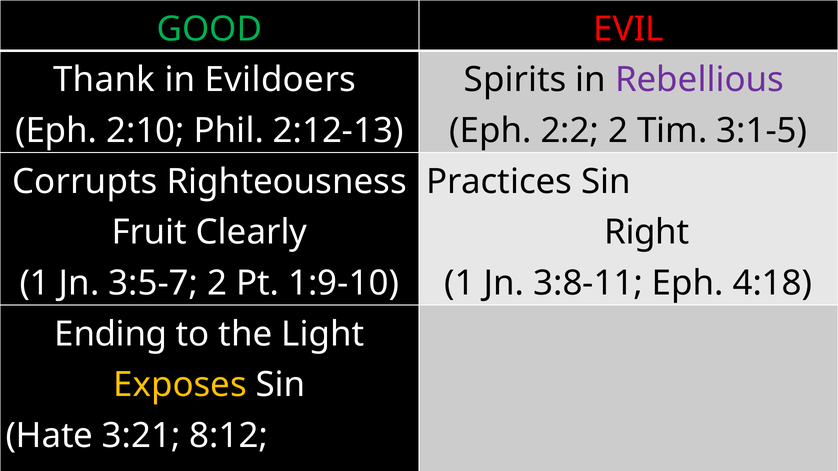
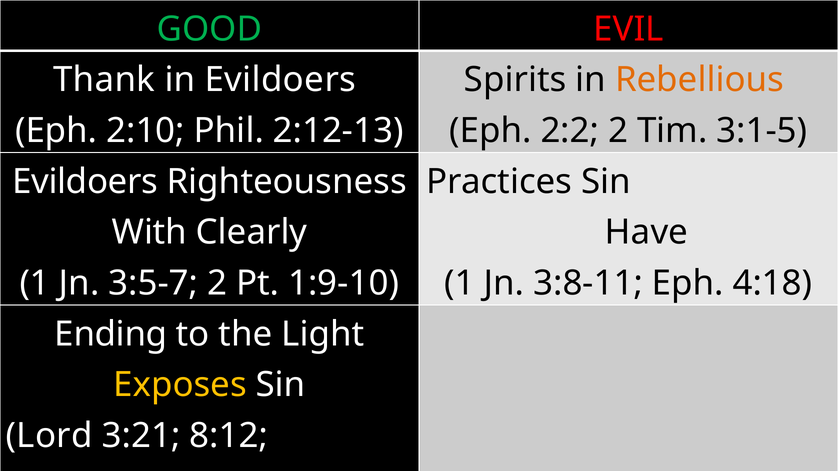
Rebellious colour: purple -> orange
Corrupts at (85, 182): Corrupts -> Evildoers
Fruit: Fruit -> With
Right: Right -> Have
Hate: Hate -> Lord
